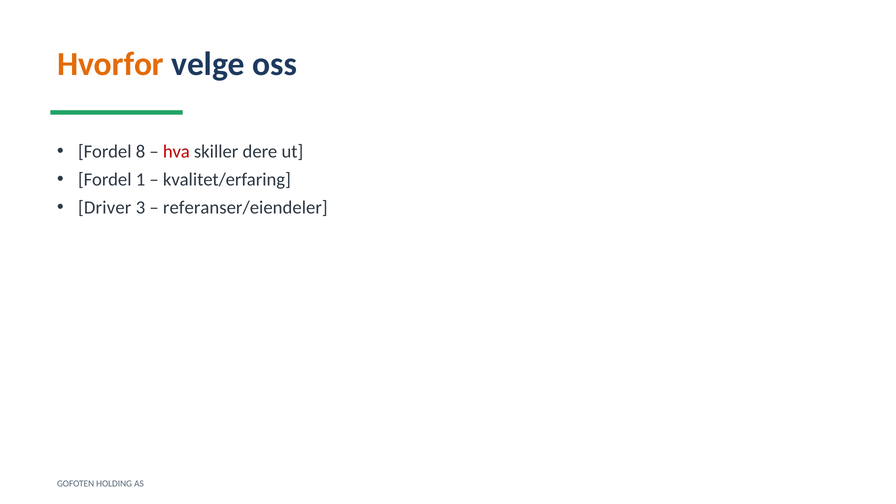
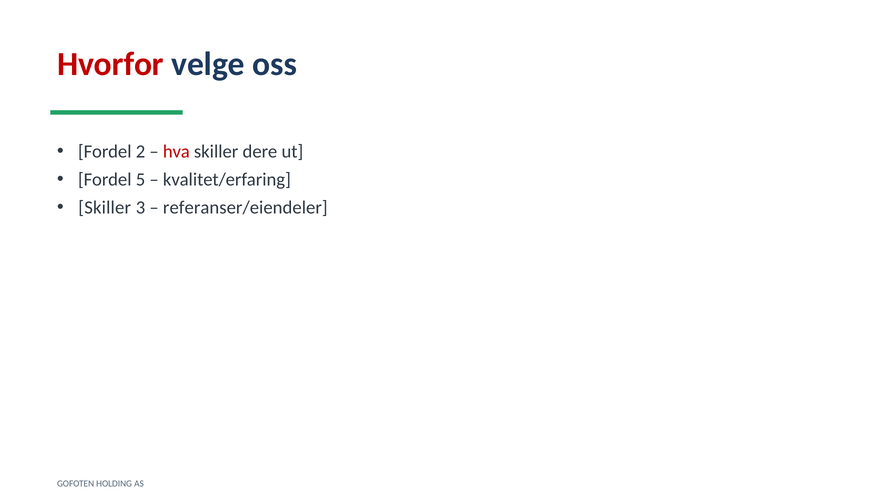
Hvorfor colour: orange -> red
8: 8 -> 2
1: 1 -> 5
Driver at (105, 208): Driver -> Skiller
